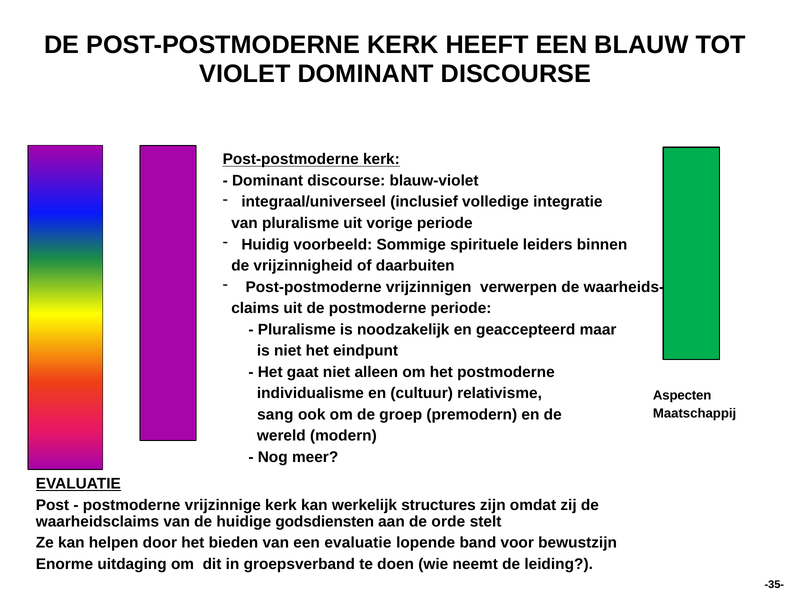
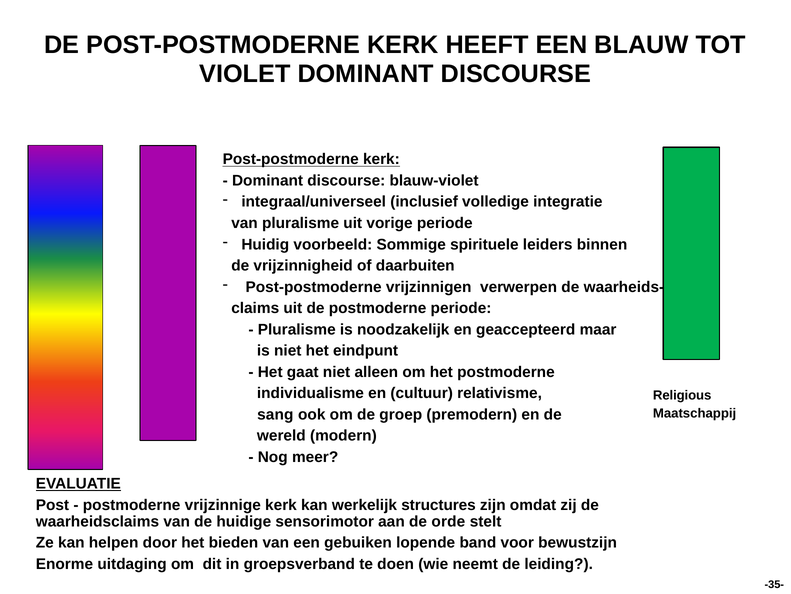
Aspecten: Aspecten -> Religious
godsdiensten: godsdiensten -> sensorimotor
een evaluatie: evaluatie -> gebuiken
